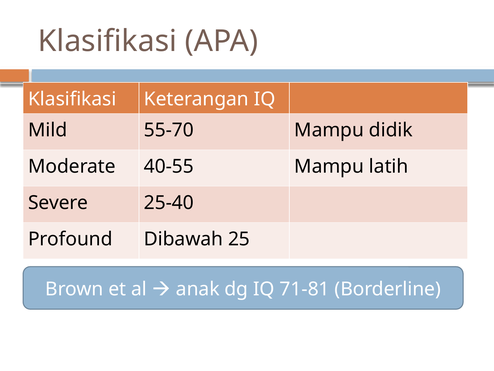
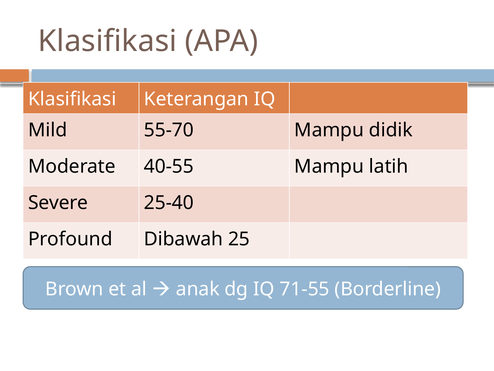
71-81: 71-81 -> 71-55
